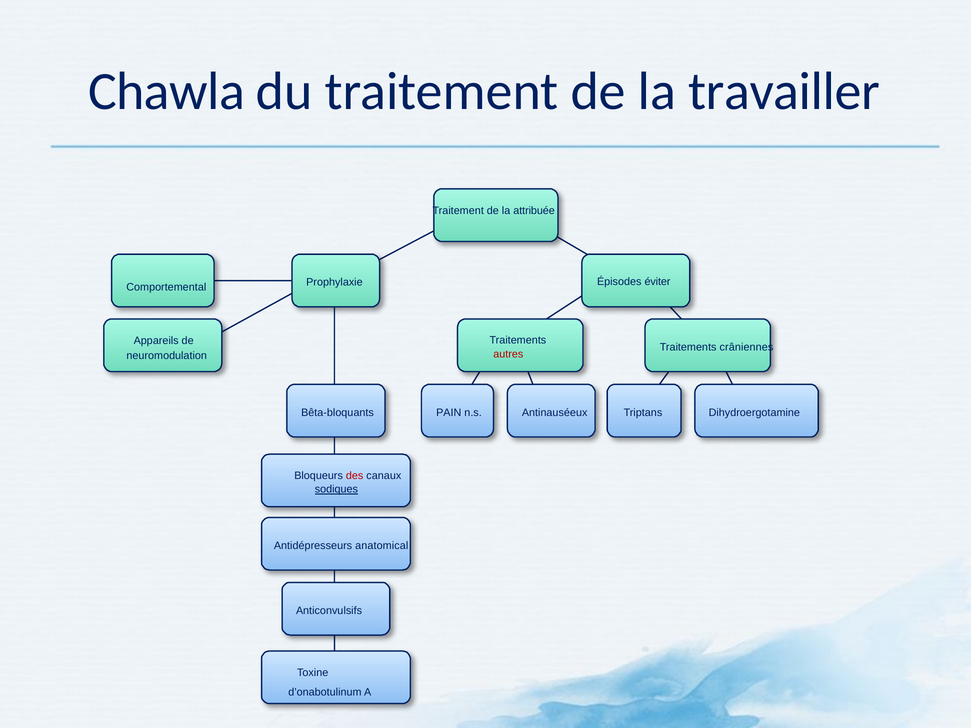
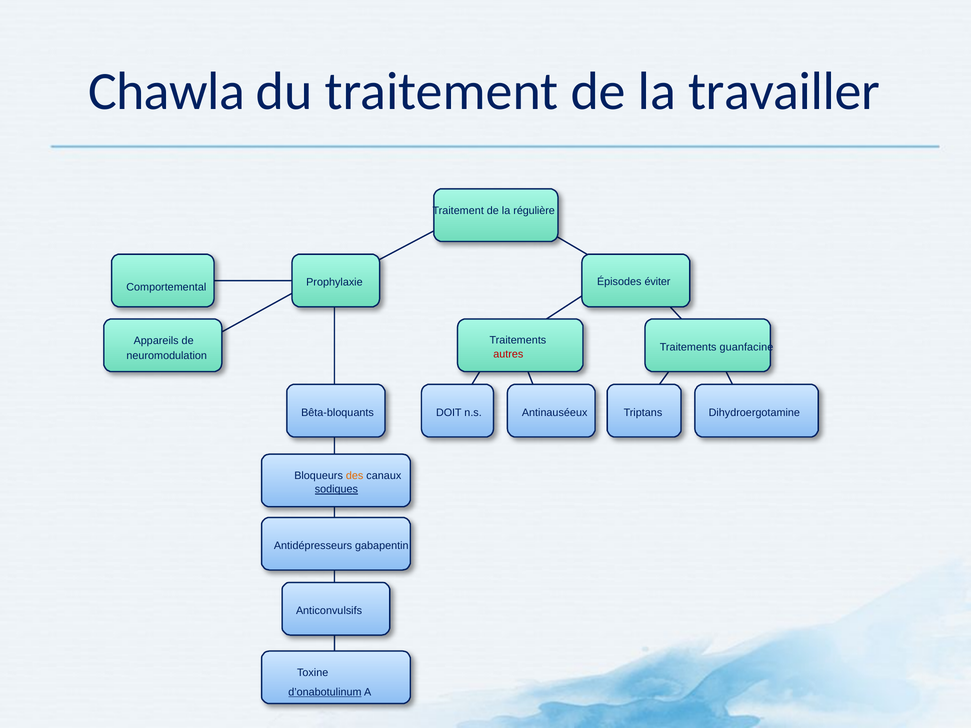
attribuée: attribuée -> régulière
crâniennes: crâniennes -> guanfacine
PAIN: PAIN -> DOIT
des colour: red -> orange
anatomical: anatomical -> gabapentin
d’onabotulinum underline: none -> present
